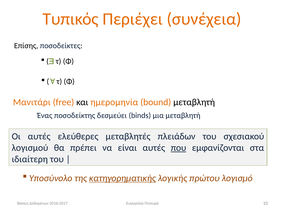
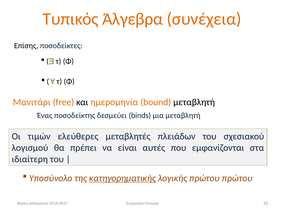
Περιέχει: Περιέχει -> Άλγεβρα
Οι αυτές: αυτές -> τιμών
που underline: present -> none
πρώτου λογισμό: λογισμό -> πρώτου
